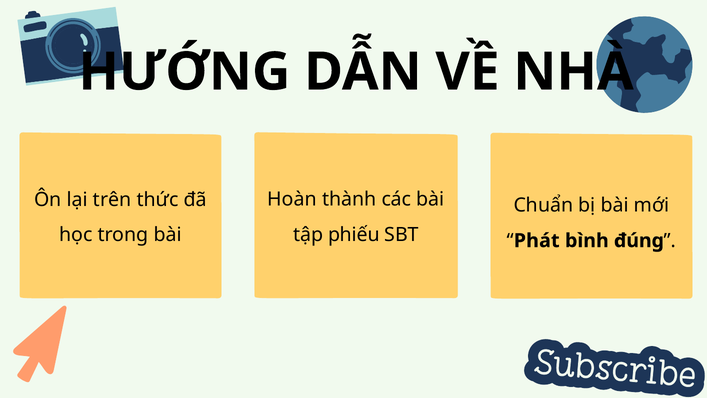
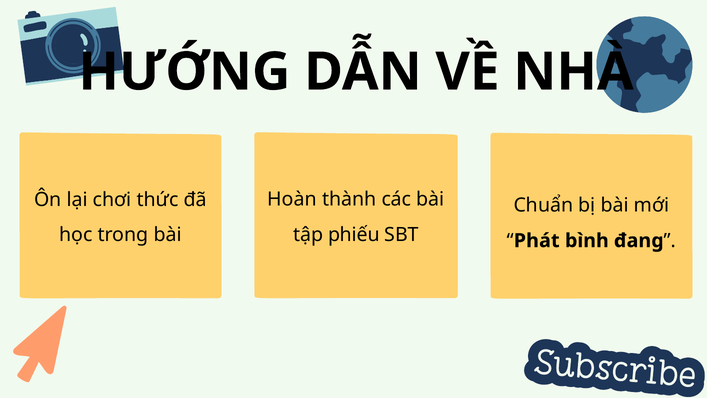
trên: trên -> chơi
đúng: đúng -> đang
